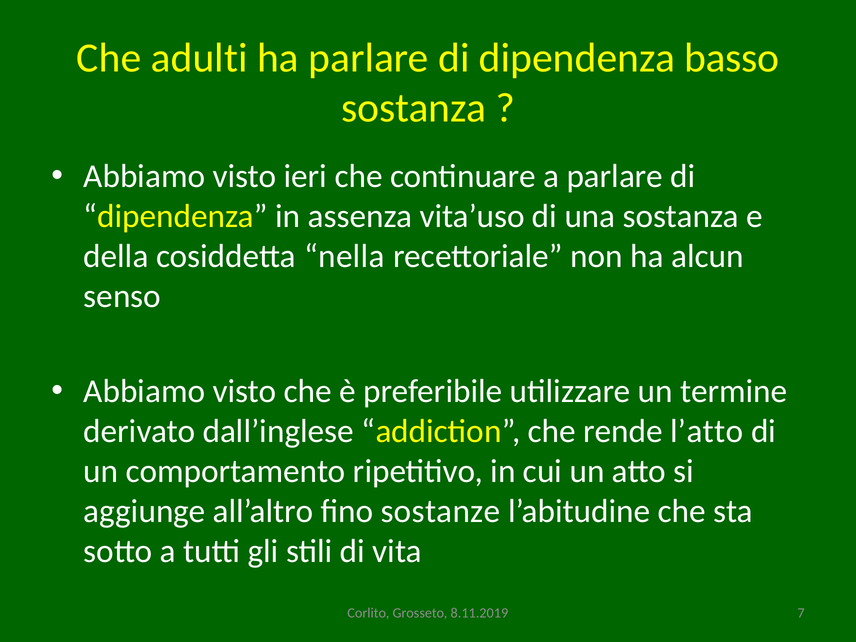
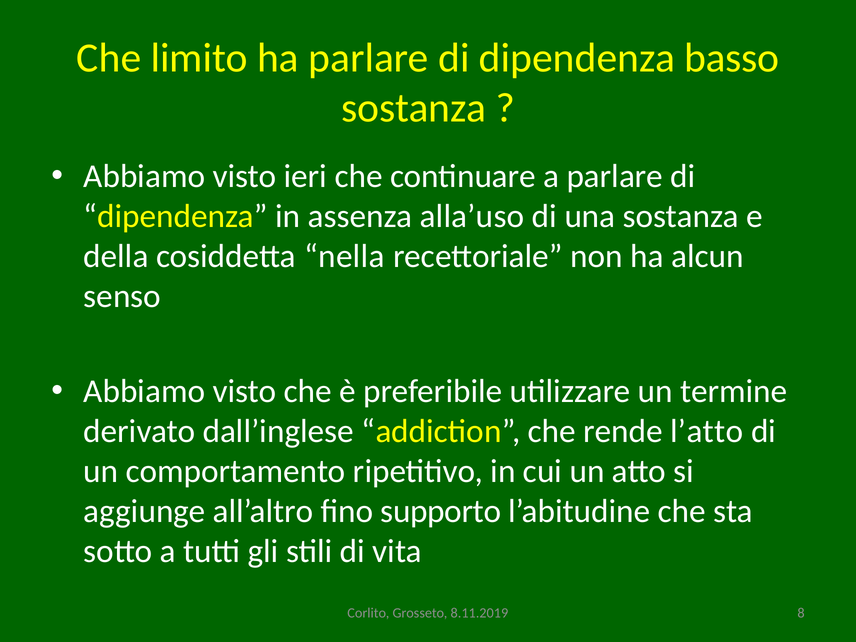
adulti: adulti -> limito
vita’uso: vita’uso -> alla’uso
sostanze: sostanze -> supporto
7: 7 -> 8
